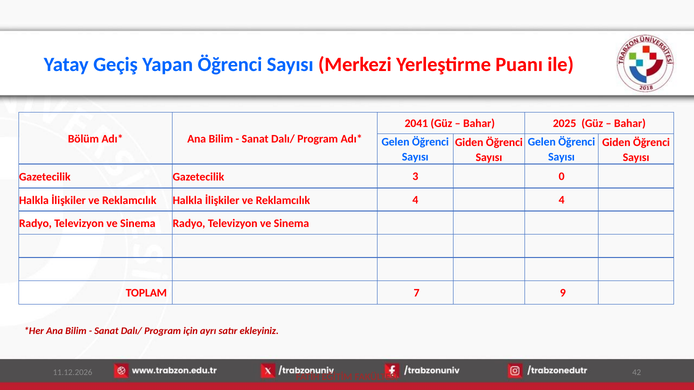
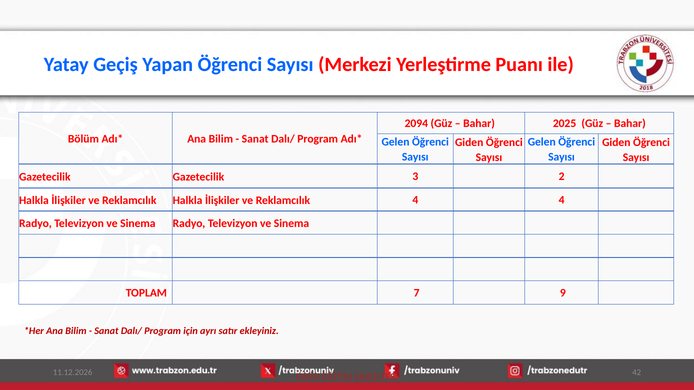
2041: 2041 -> 2094
0: 0 -> 2
